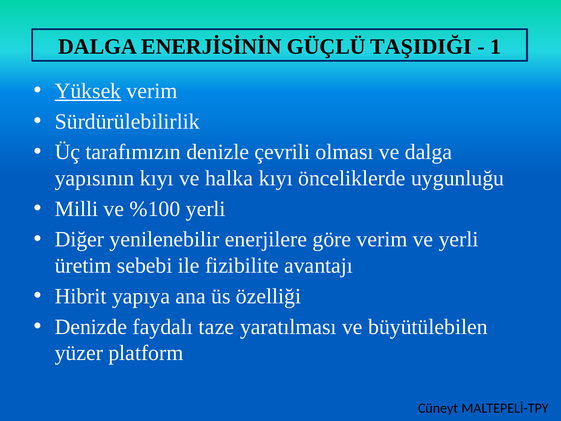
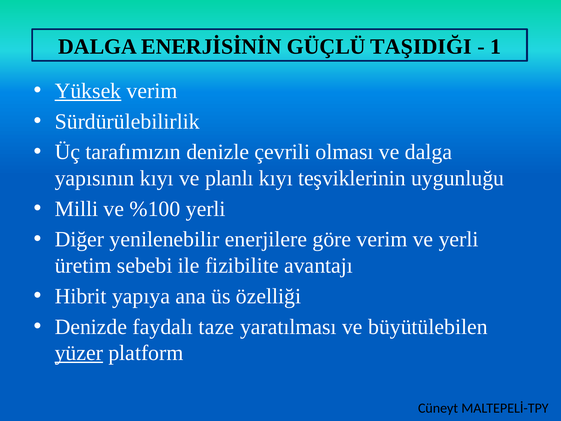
halka: halka -> planlı
önceliklerde: önceliklerde -> teşviklerinin
yüzer underline: none -> present
